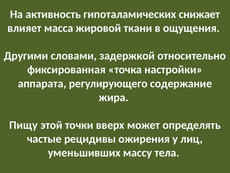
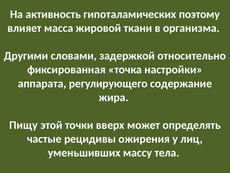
снижает: снижает -> поэтому
ощущения: ощущения -> организма
